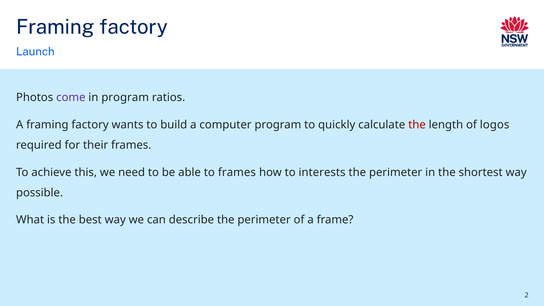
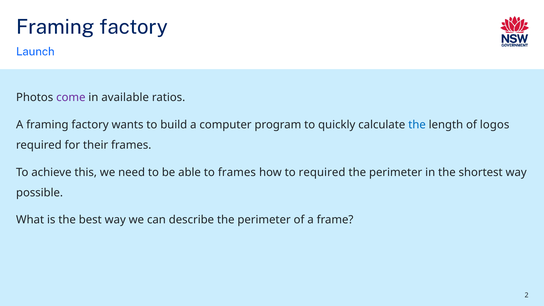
in program: program -> available
the at (417, 125) colour: red -> blue
to interests: interests -> required
